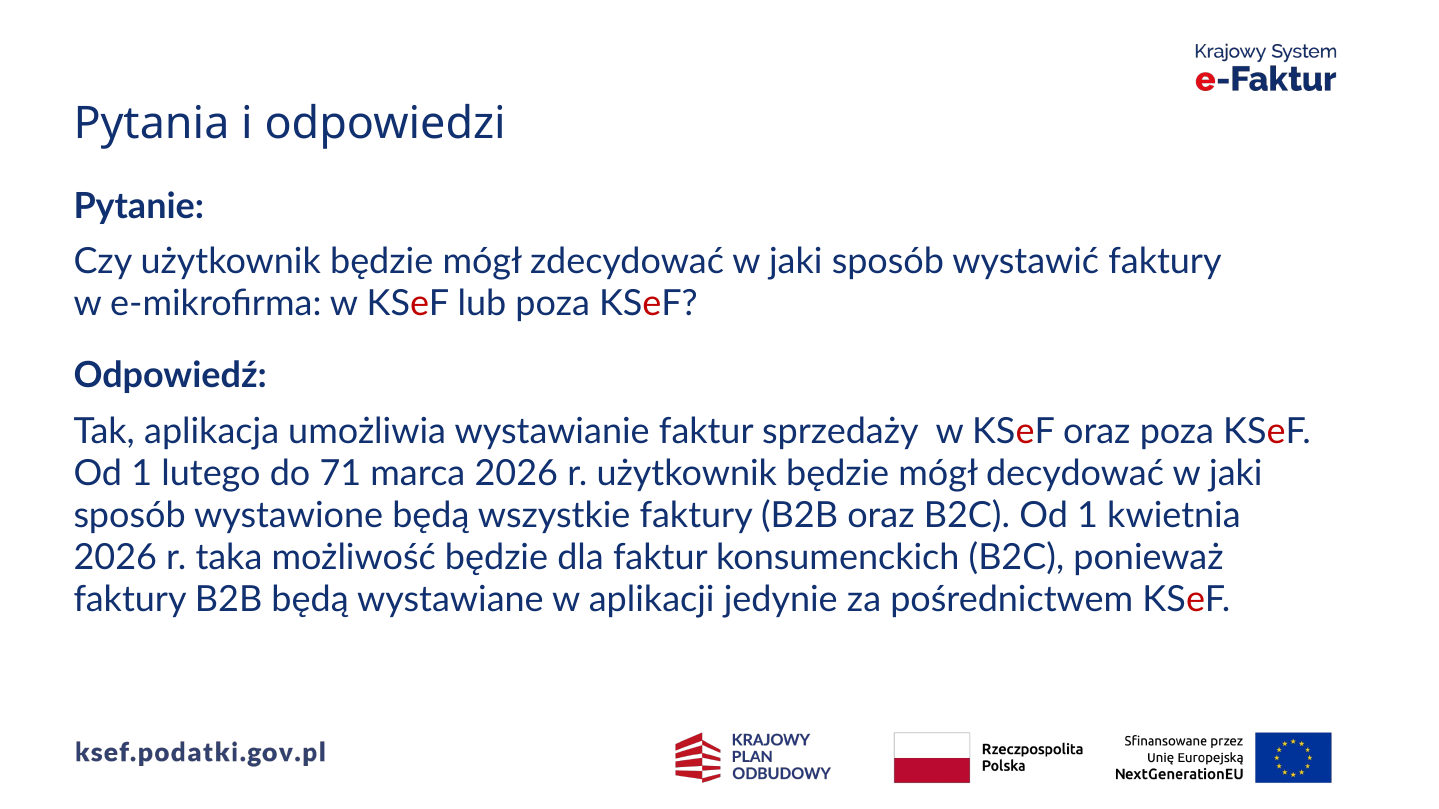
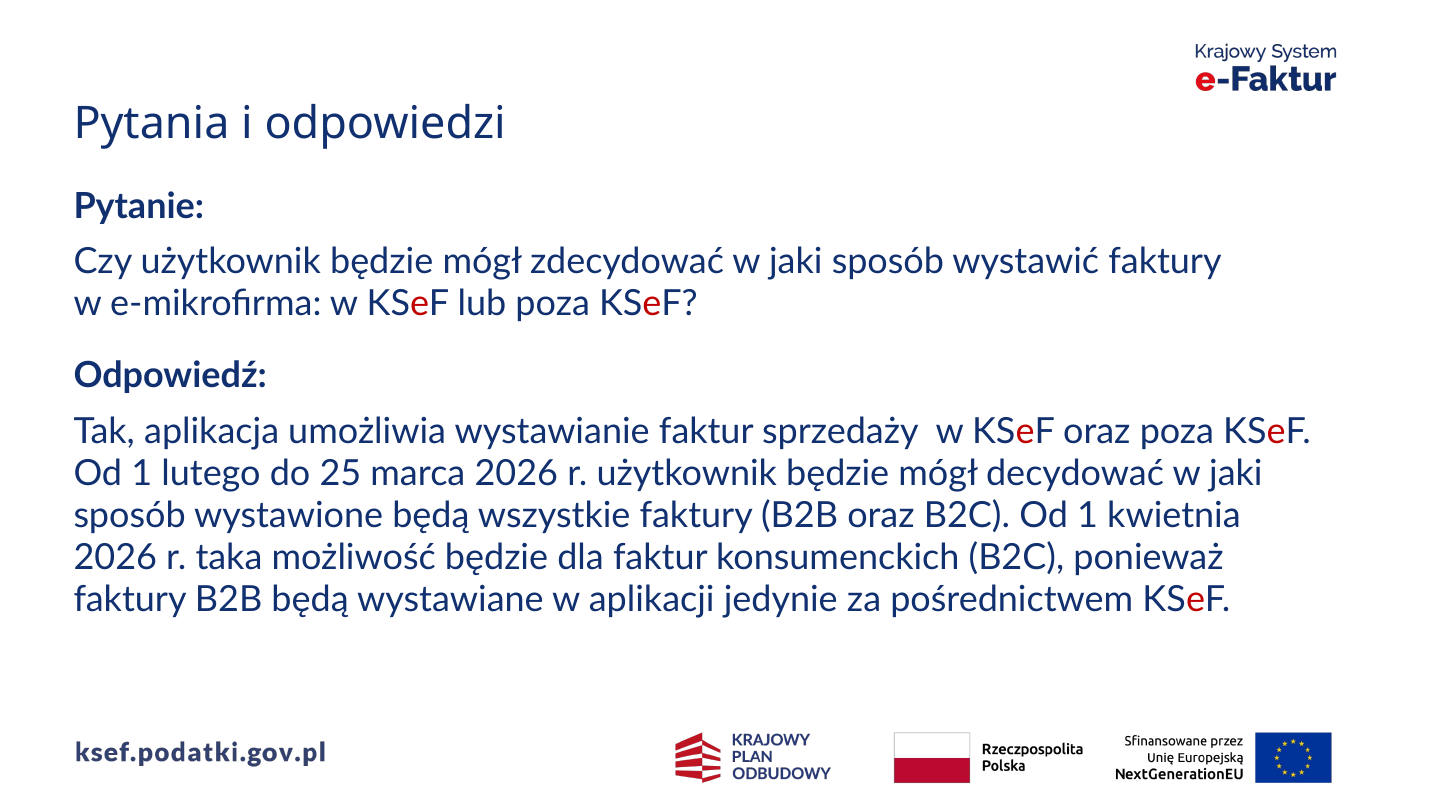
71: 71 -> 25
